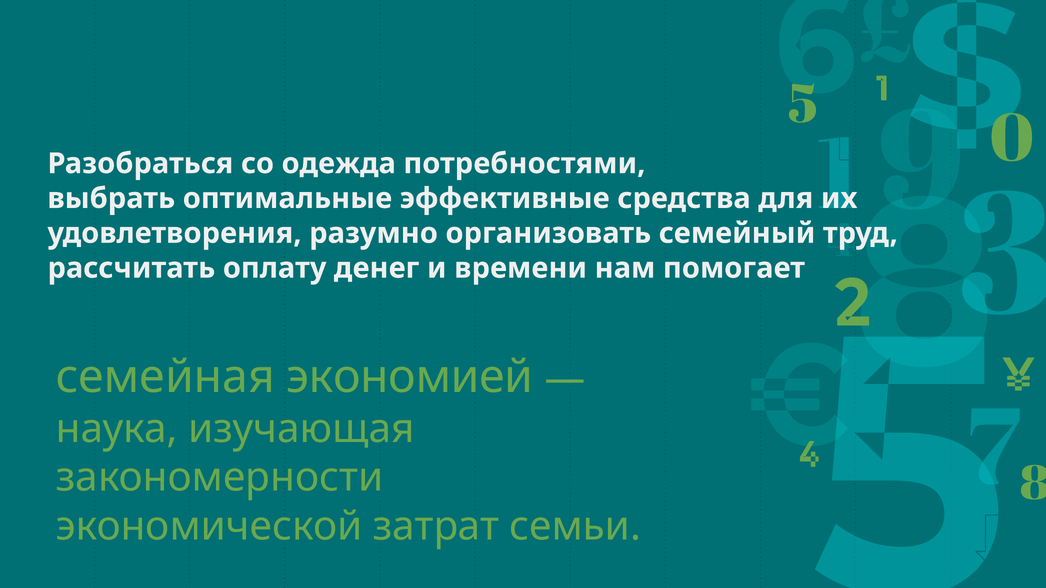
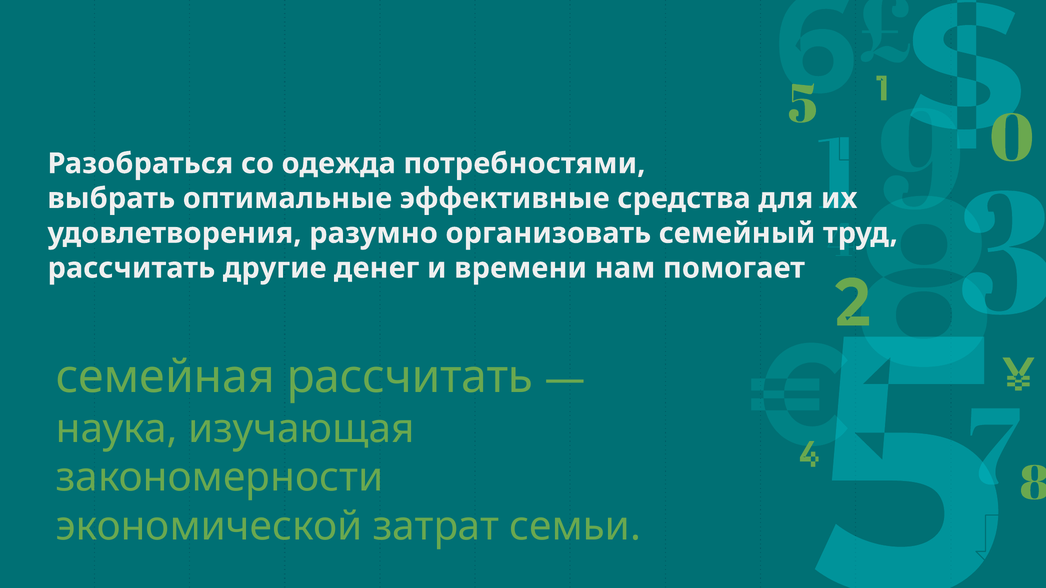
оплату: оплату -> другие
семейная экономией: экономией -> рассчитать
